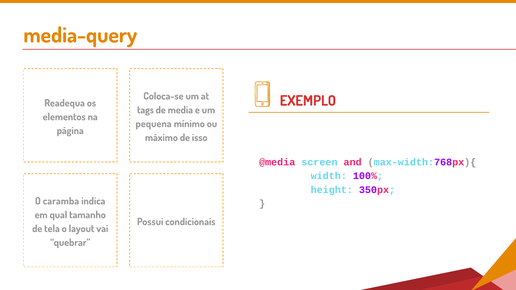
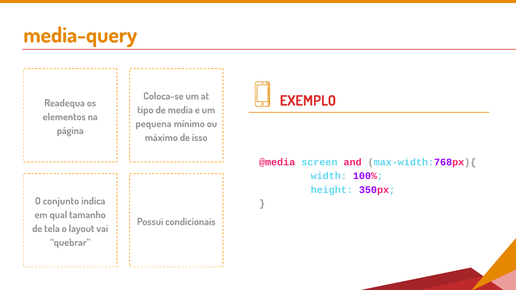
tags: tags -> tipo
caramba: caramba -> conjunto
